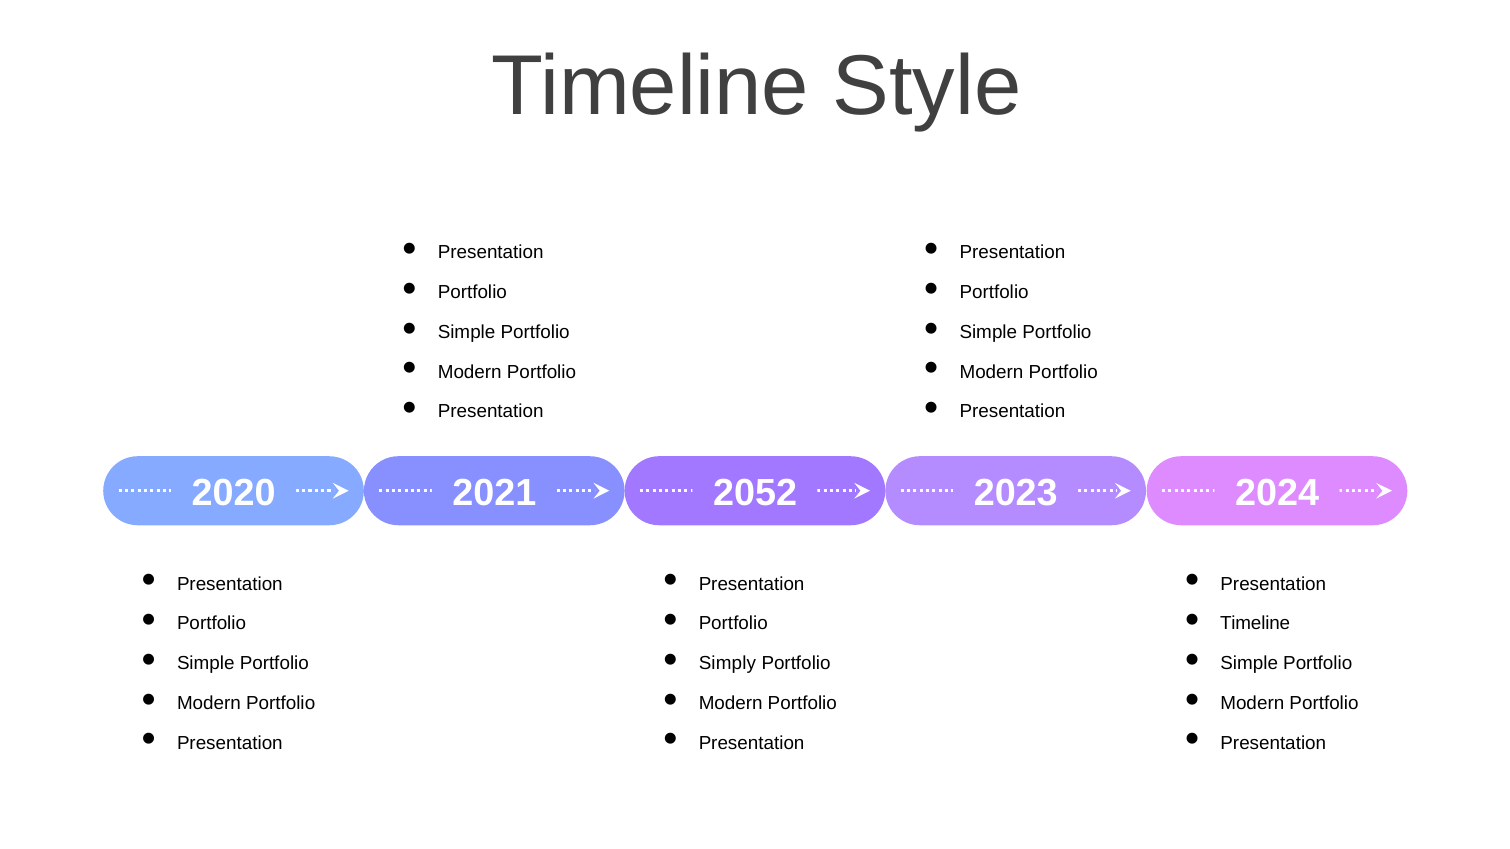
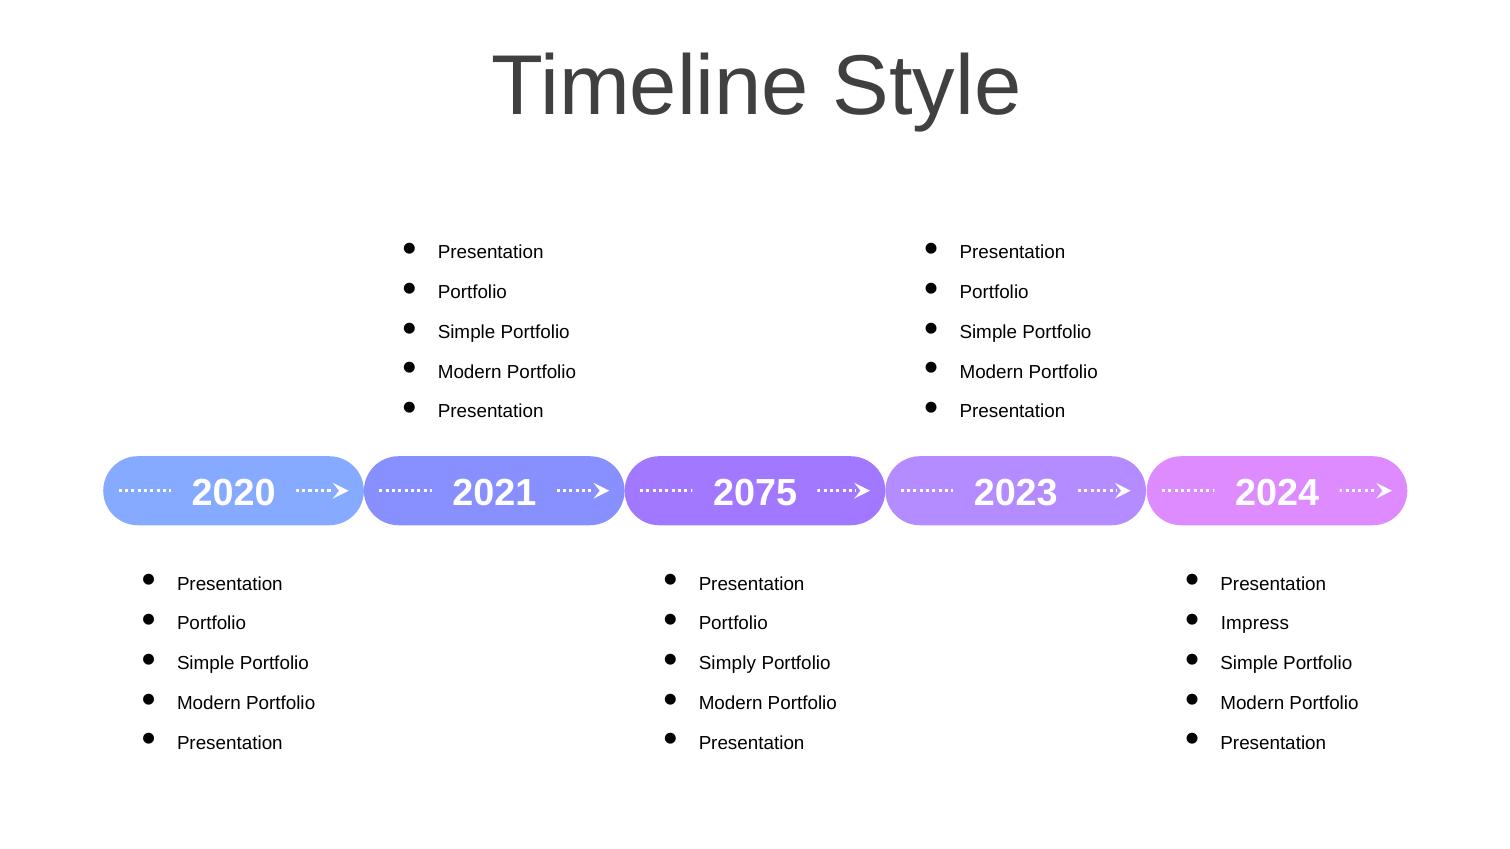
2052: 2052 -> 2075
Timeline at (1255, 624): Timeline -> Impress
